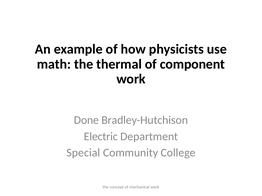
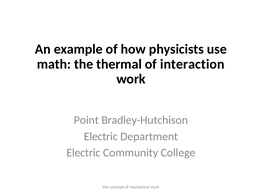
component: component -> interaction
Done: Done -> Point
Special at (83, 153): Special -> Electric
